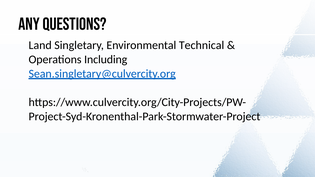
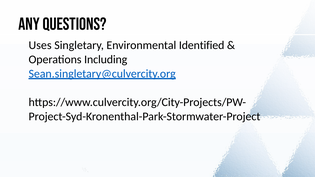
Land: Land -> Uses
Technical: Technical -> Identified
